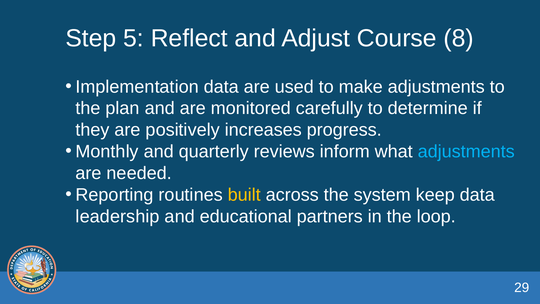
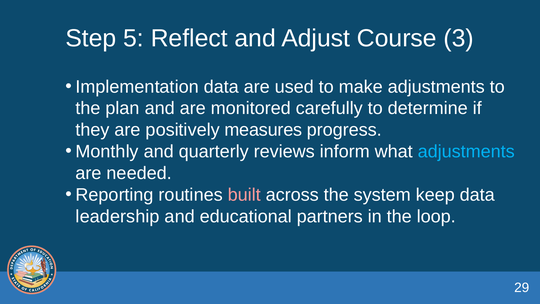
8: 8 -> 3
increases: increases -> measures
built colour: yellow -> pink
